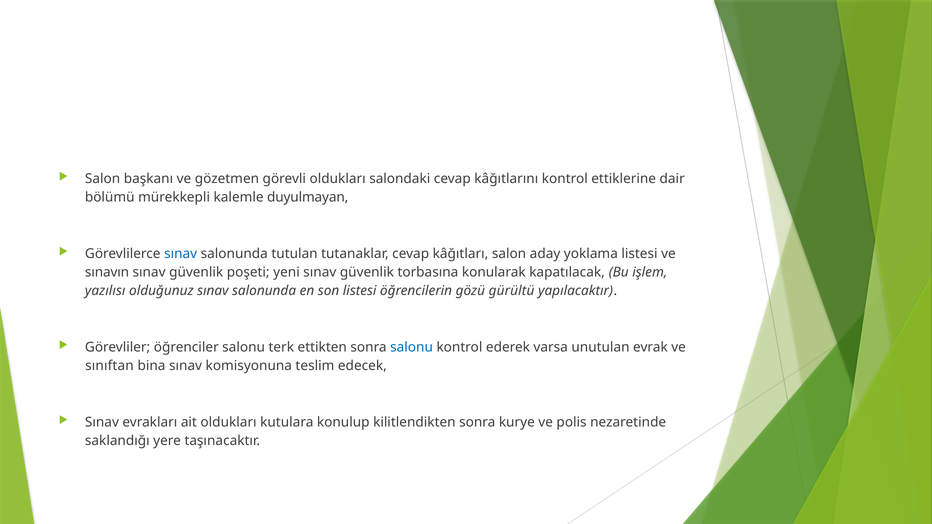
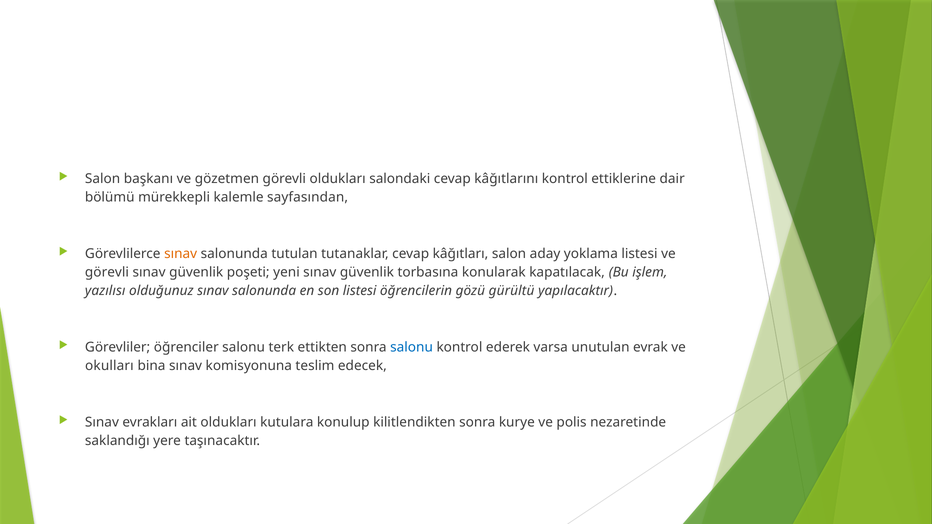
duyulmayan: duyulmayan -> sayfasından
sınav at (181, 254) colour: blue -> orange
sınavın at (107, 272): sınavın -> görevli
sınıftan: sınıftan -> okulları
